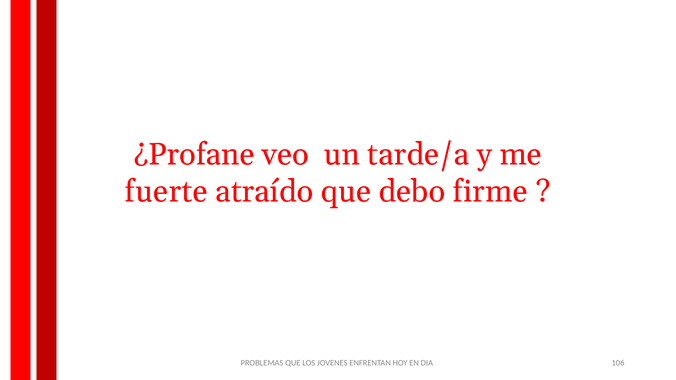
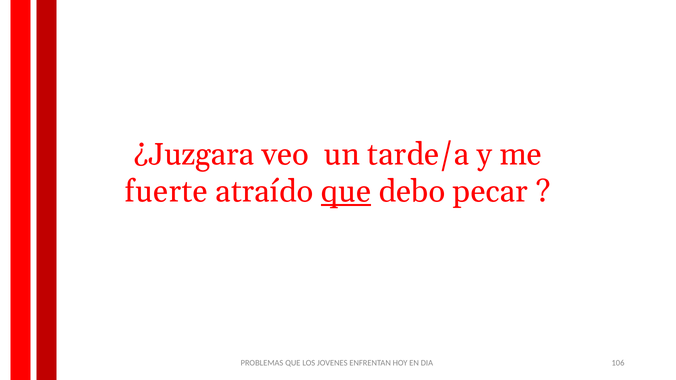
¿Profane: ¿Profane -> ¿Juzgara
que at (346, 192) underline: none -> present
firme: firme -> pecar
